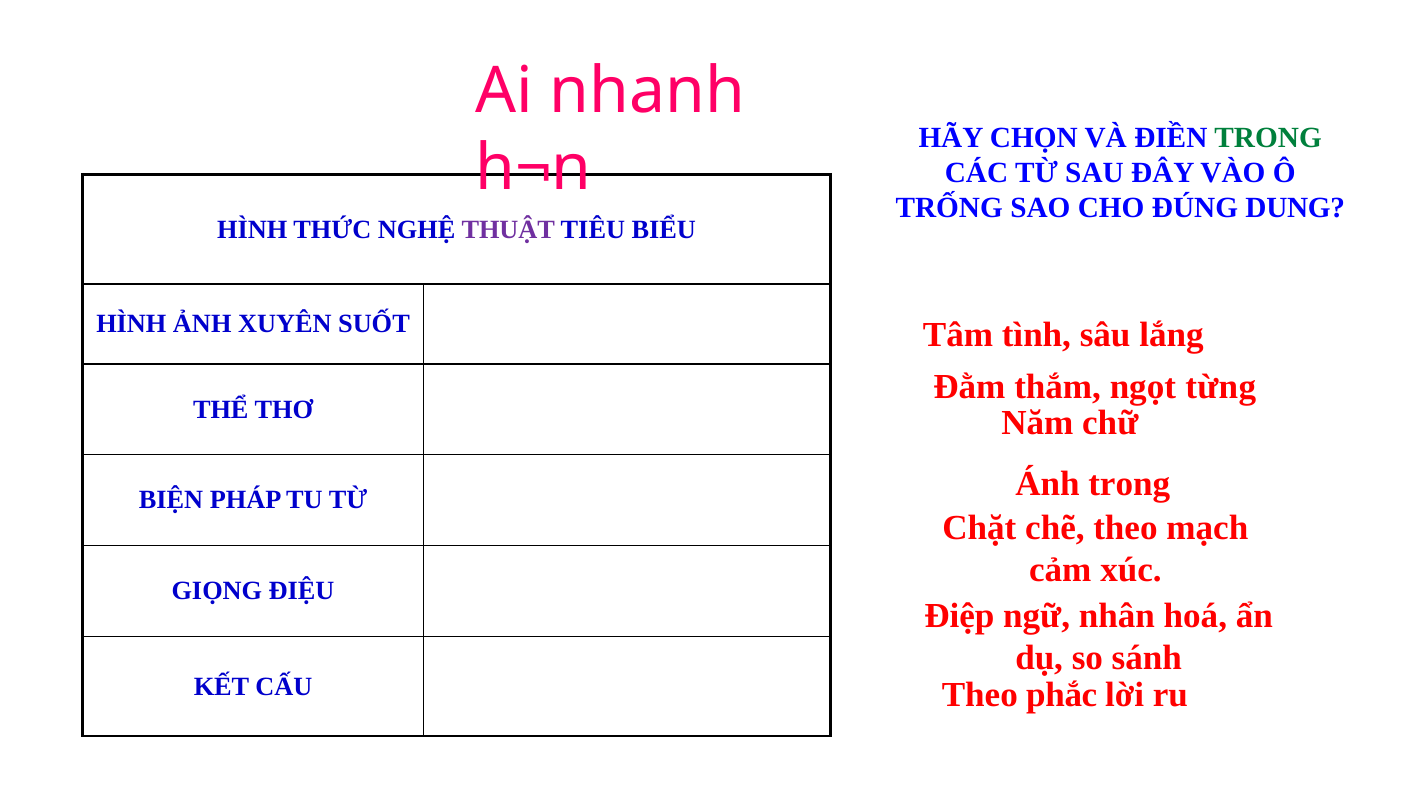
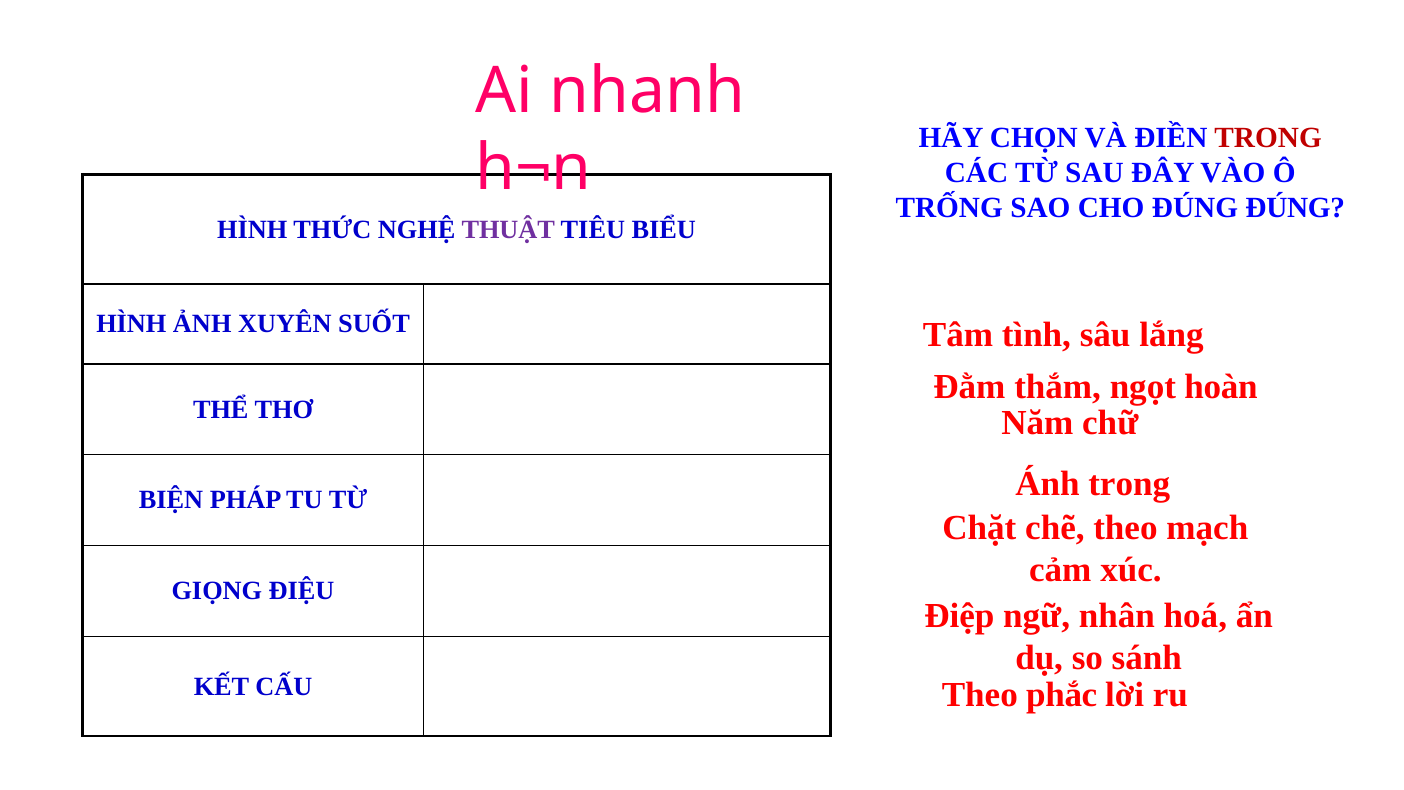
TRONG at (1268, 138) colour: green -> red
ĐÚNG DUNG: DUNG -> ĐÚNG
từng: từng -> hoàn
